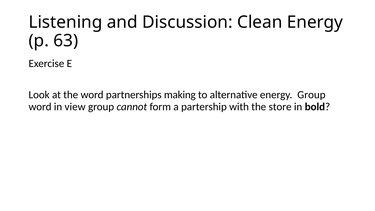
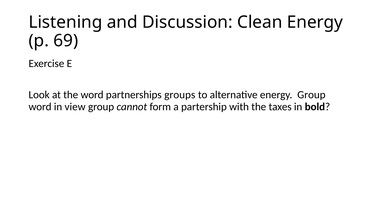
63: 63 -> 69
making: making -> groups
store: store -> taxes
